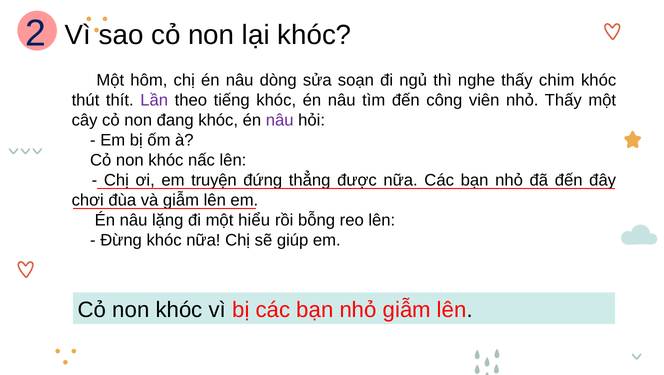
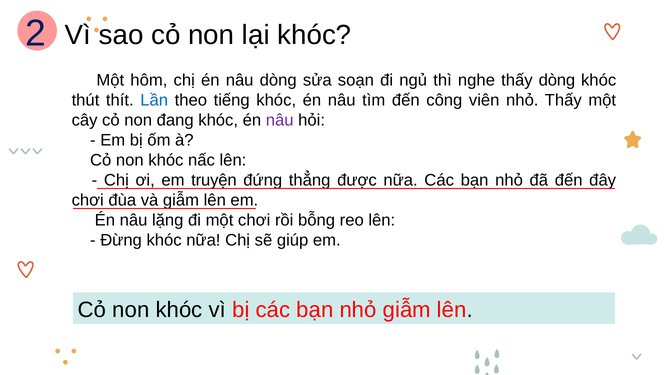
thấy chim: chim -> dòng
Lần colour: purple -> blue
một hiểu: hiểu -> chơi
